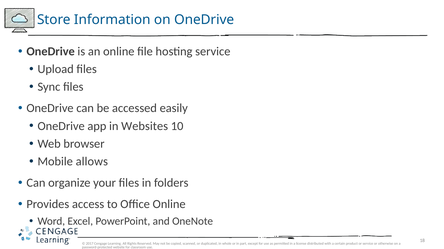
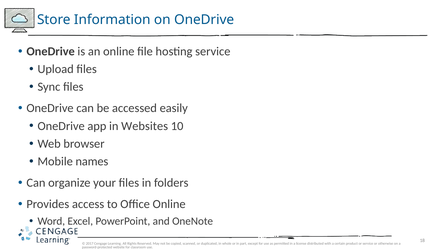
allows: allows -> names
